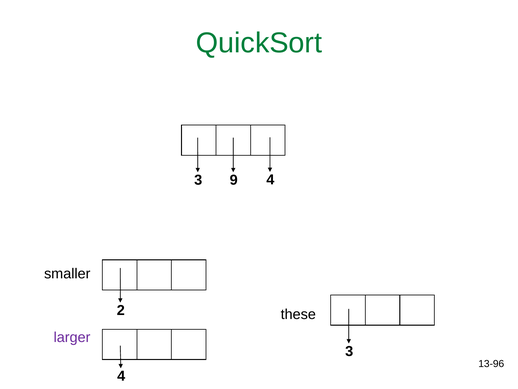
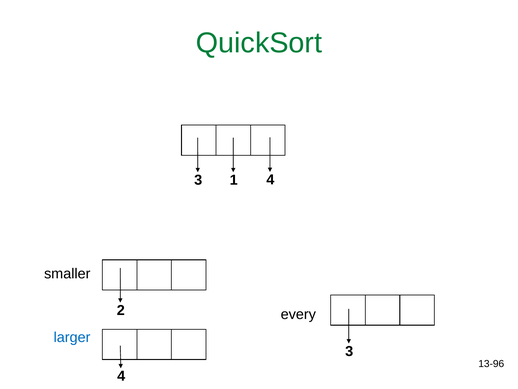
9: 9 -> 1
these: these -> every
larger colour: purple -> blue
